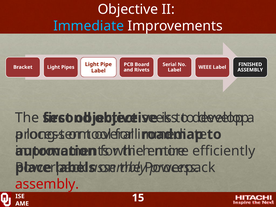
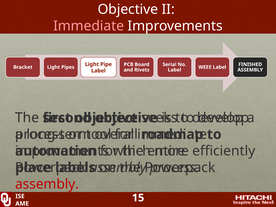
Immediate at (89, 26) colour: light blue -> pink
